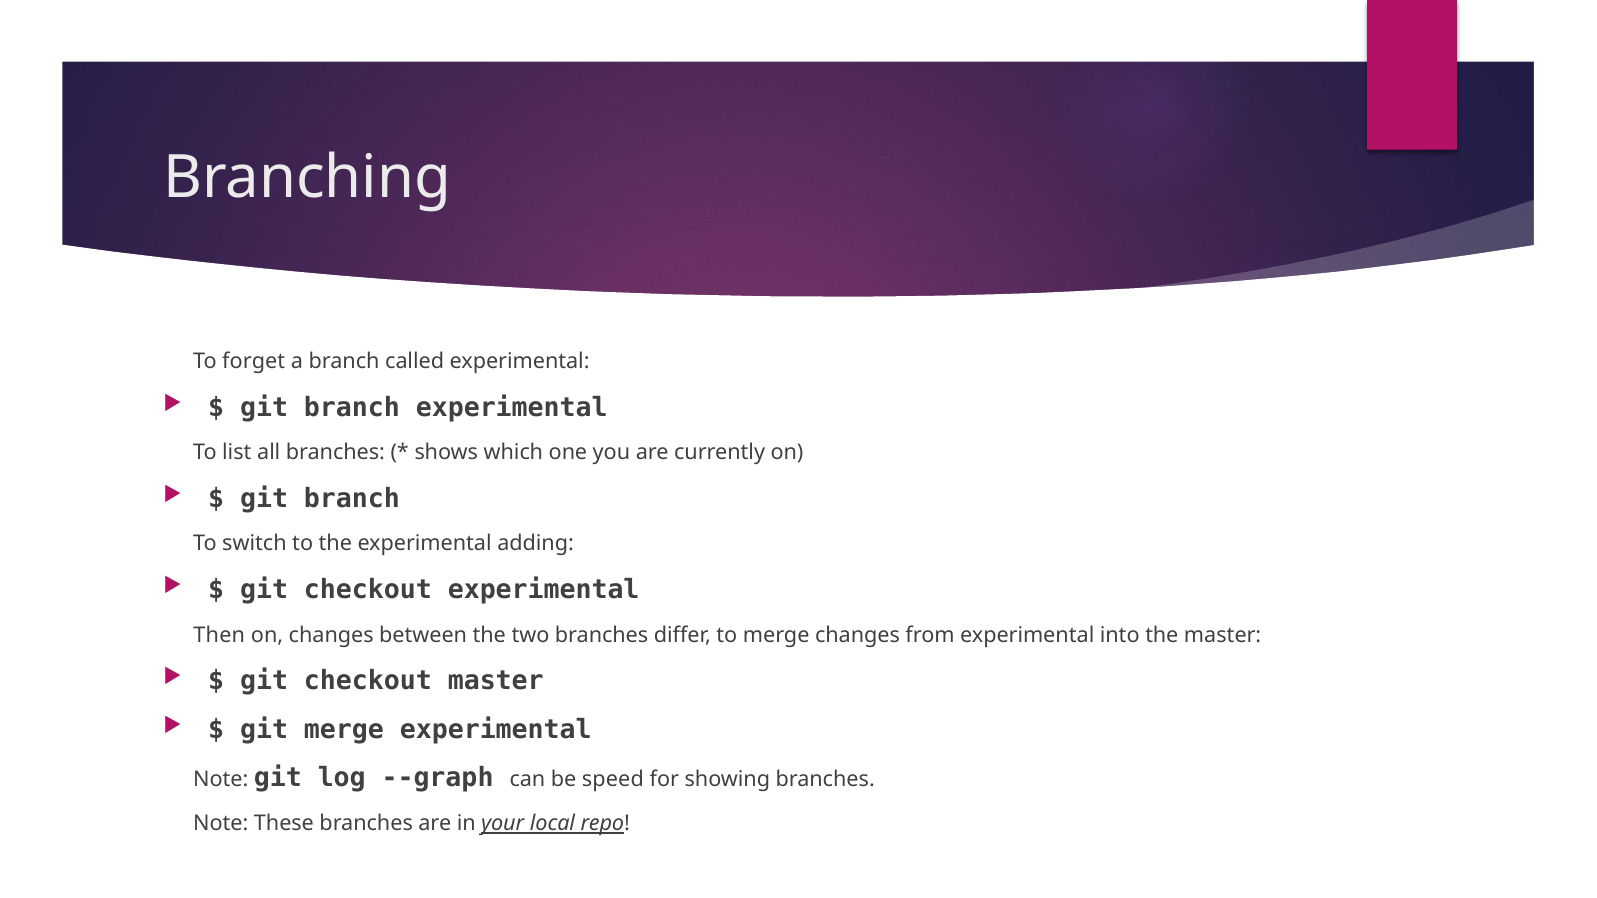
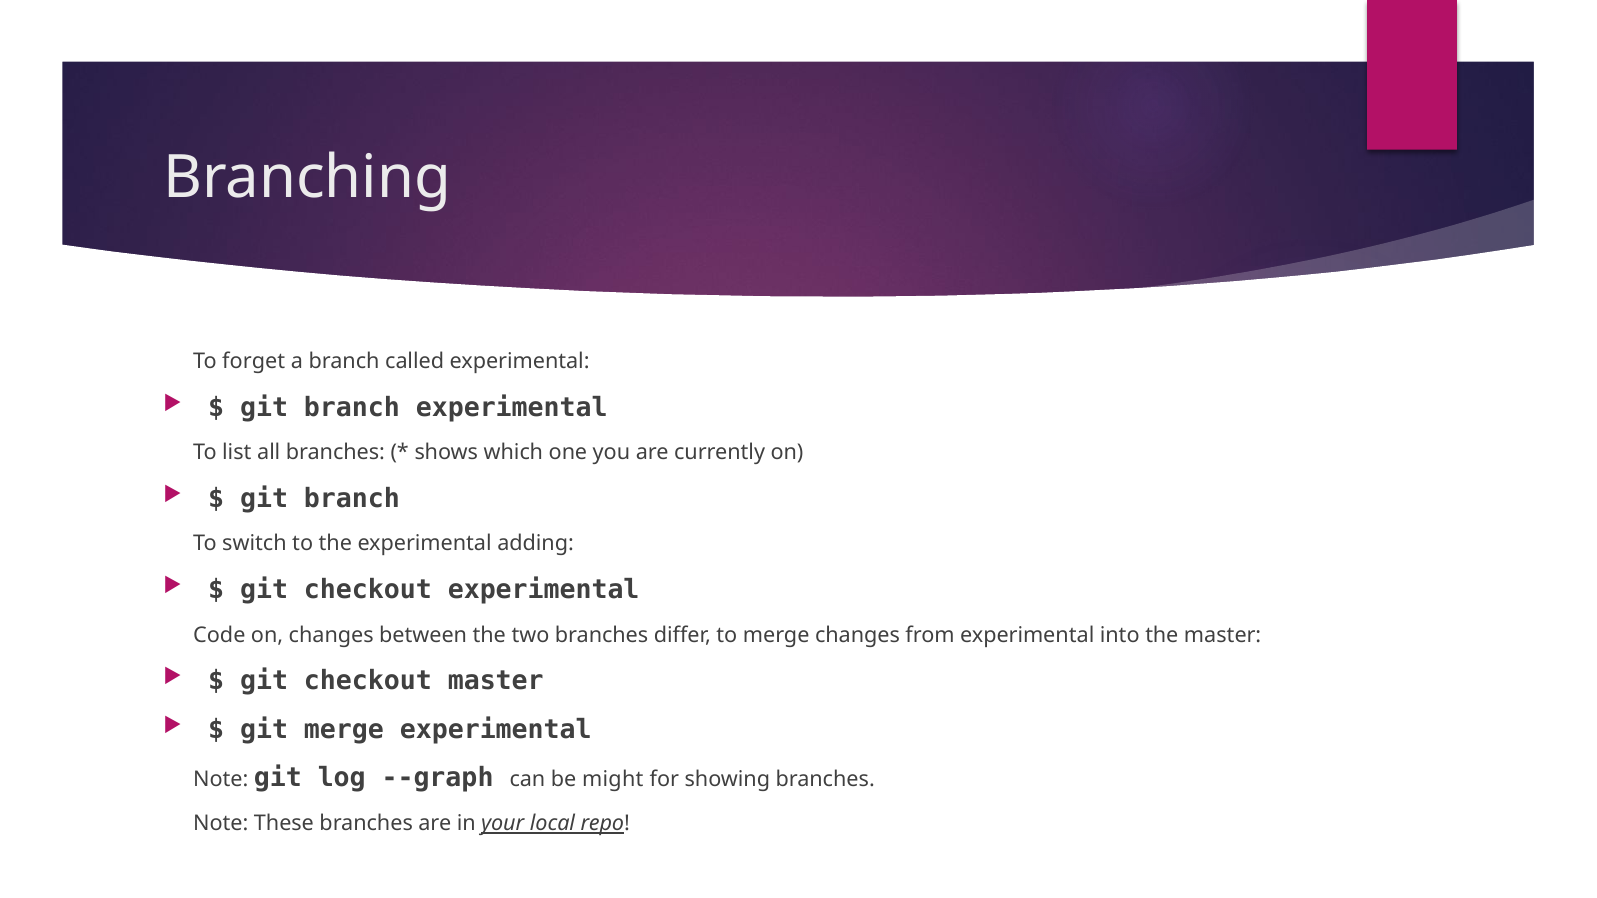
Then: Then -> Code
speed: speed -> might
